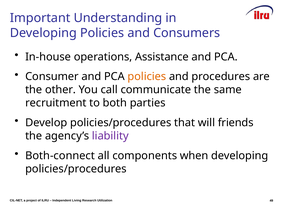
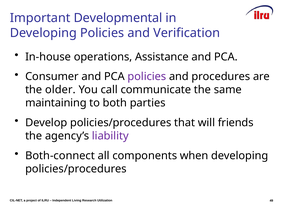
Understanding: Understanding -> Developmental
Consumers: Consumers -> Verification
policies at (147, 77) colour: orange -> purple
other: other -> older
recruitment: recruitment -> maintaining
